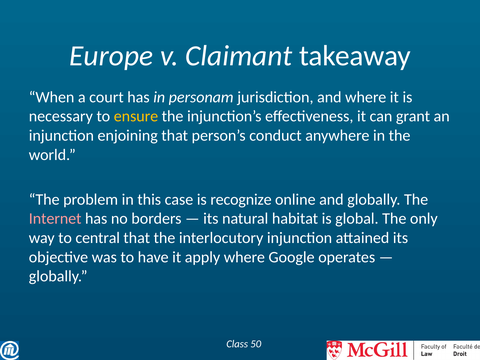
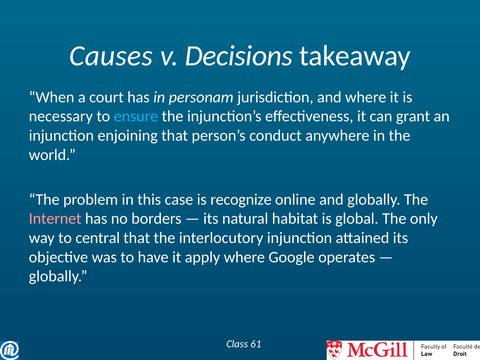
Europe: Europe -> Causes
Claimant: Claimant -> Decisions
ensure colour: yellow -> light blue
50: 50 -> 61
